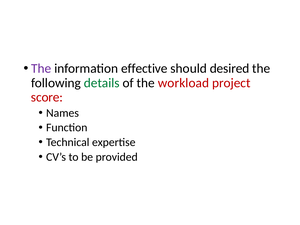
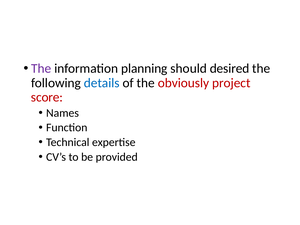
effective: effective -> planning
details colour: green -> blue
workload: workload -> obviously
